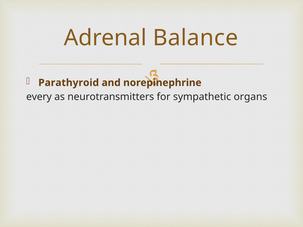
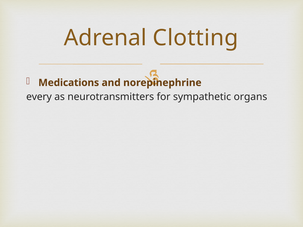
Balance: Balance -> Clotting
Parathyroid: Parathyroid -> Medications
